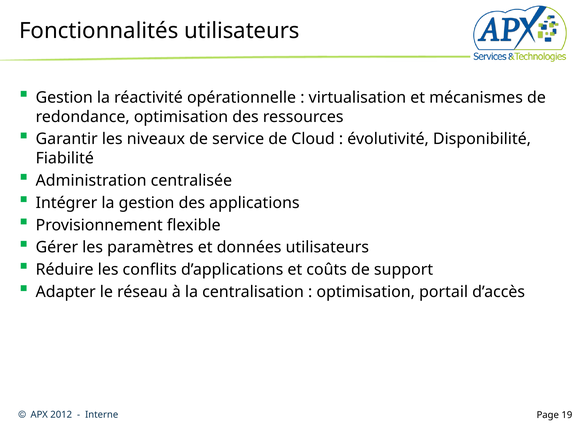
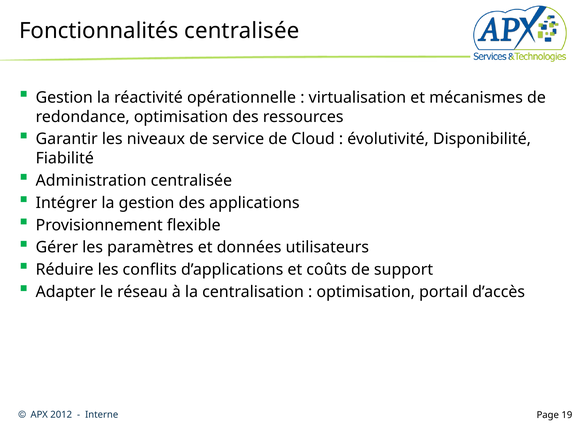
Fonctionnalités utilisateurs: utilisateurs -> centralisée
